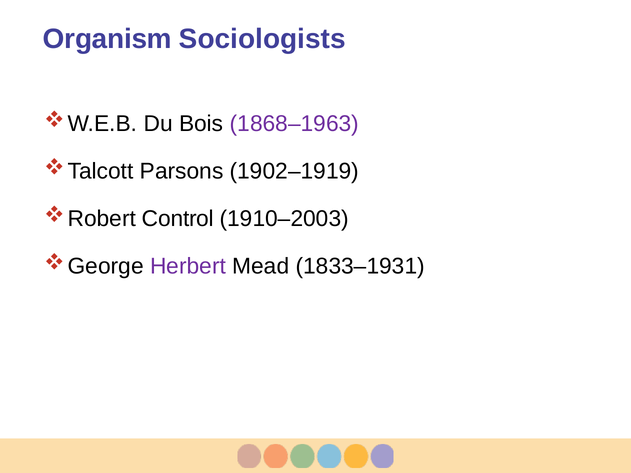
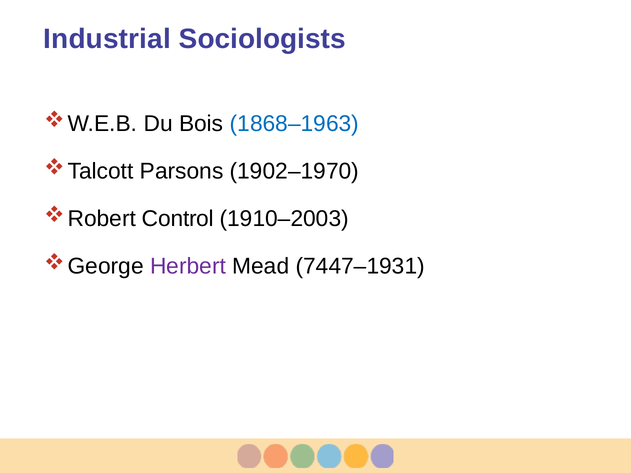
Organism: Organism -> Industrial
1868–1963 colour: purple -> blue
1902–1919: 1902–1919 -> 1902–1970
1833–1931: 1833–1931 -> 7447–1931
